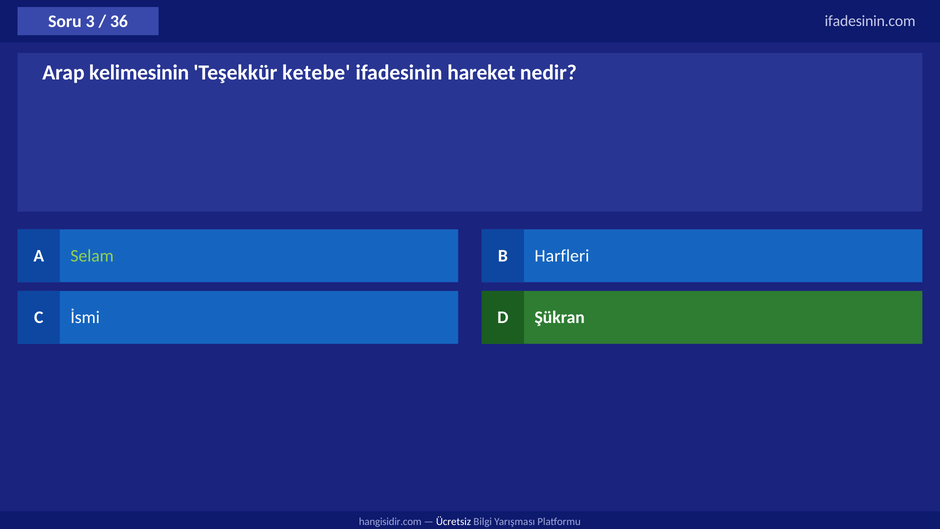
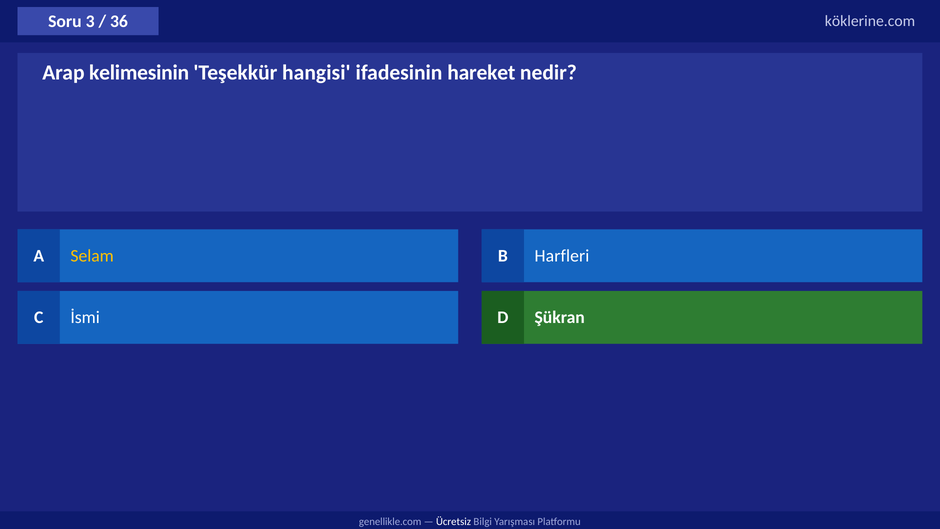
ifadesinin.com: ifadesinin.com -> köklerine.com
ketebe: ketebe -> hangisi
Selam colour: light green -> yellow
hangisidir.com: hangisidir.com -> genellikle.com
